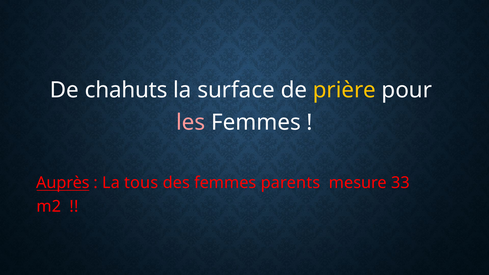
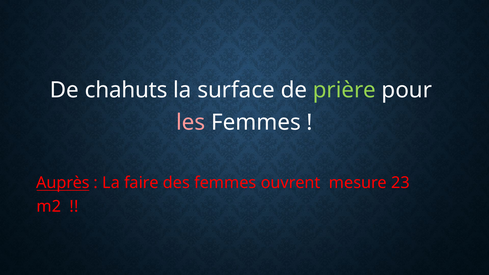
prière colour: yellow -> light green
tous: tous -> faire
parents: parents -> ouvrent
33: 33 -> 23
